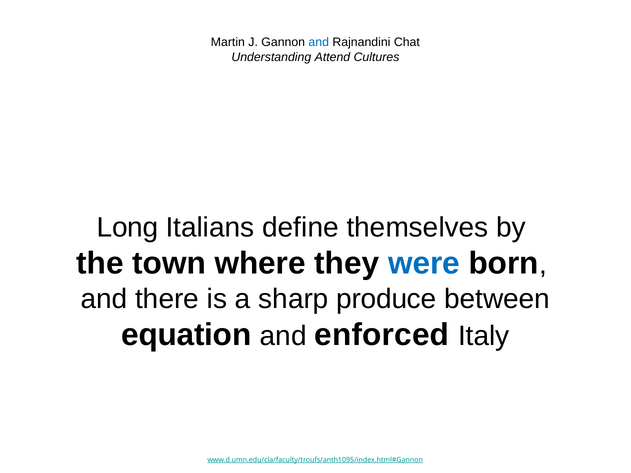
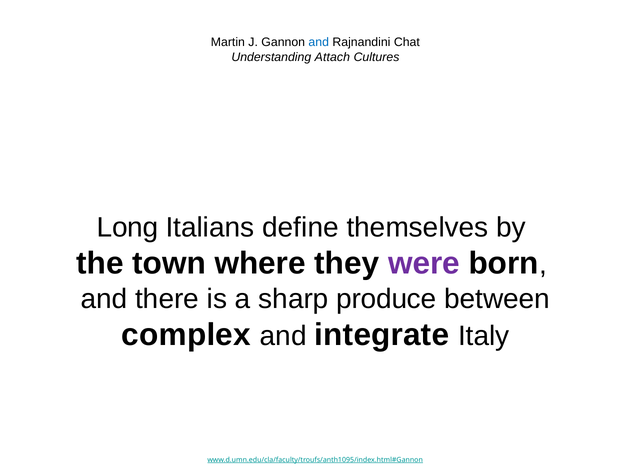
Attend: Attend -> Attach
were colour: blue -> purple
equation: equation -> complex
enforced: enforced -> integrate
